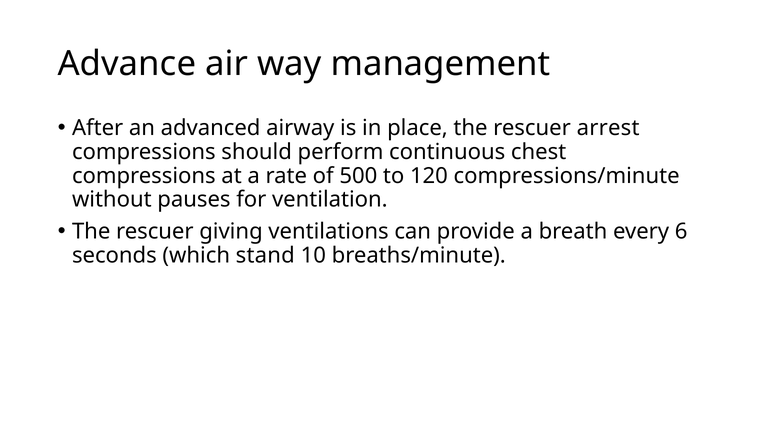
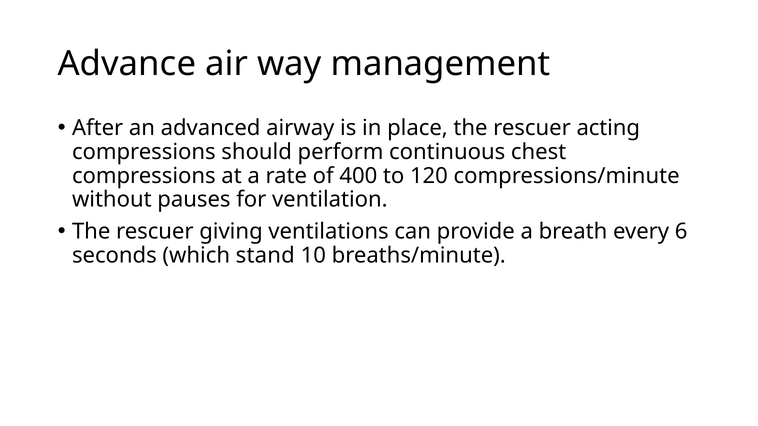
arrest: arrest -> acting
500: 500 -> 400
